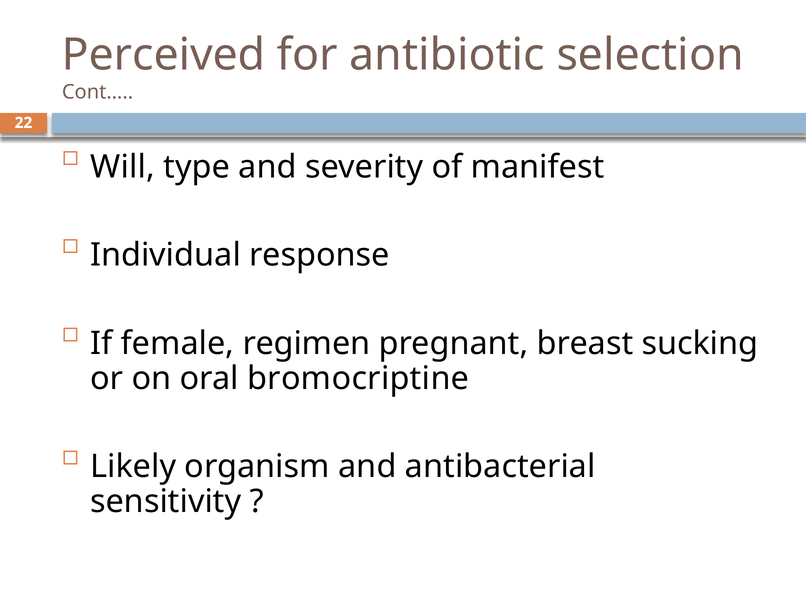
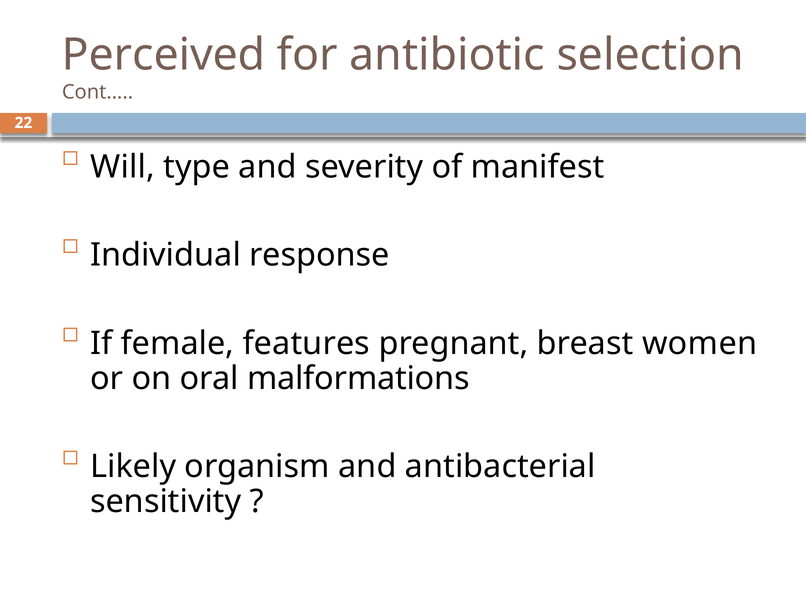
regimen: regimen -> features
sucking: sucking -> women
bromocriptine: bromocriptine -> malformations
